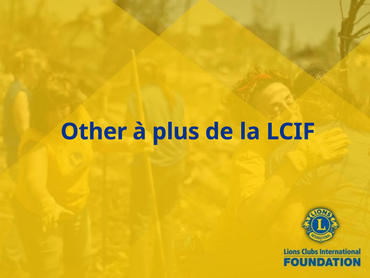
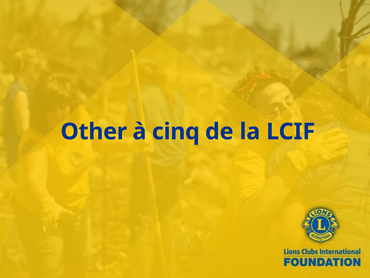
plus: plus -> cinq
